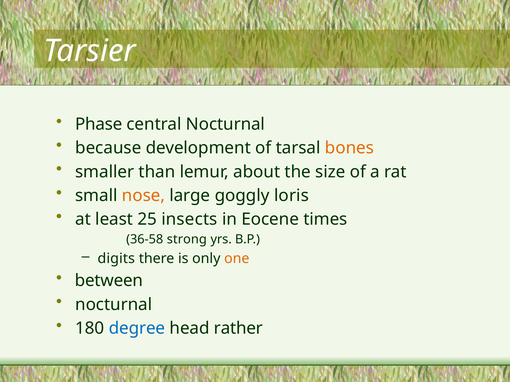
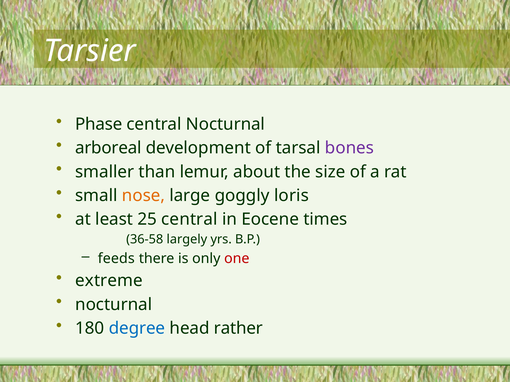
because: because -> arboreal
bones colour: orange -> purple
25 insects: insects -> central
strong: strong -> largely
digits: digits -> feeds
one colour: orange -> red
between: between -> extreme
